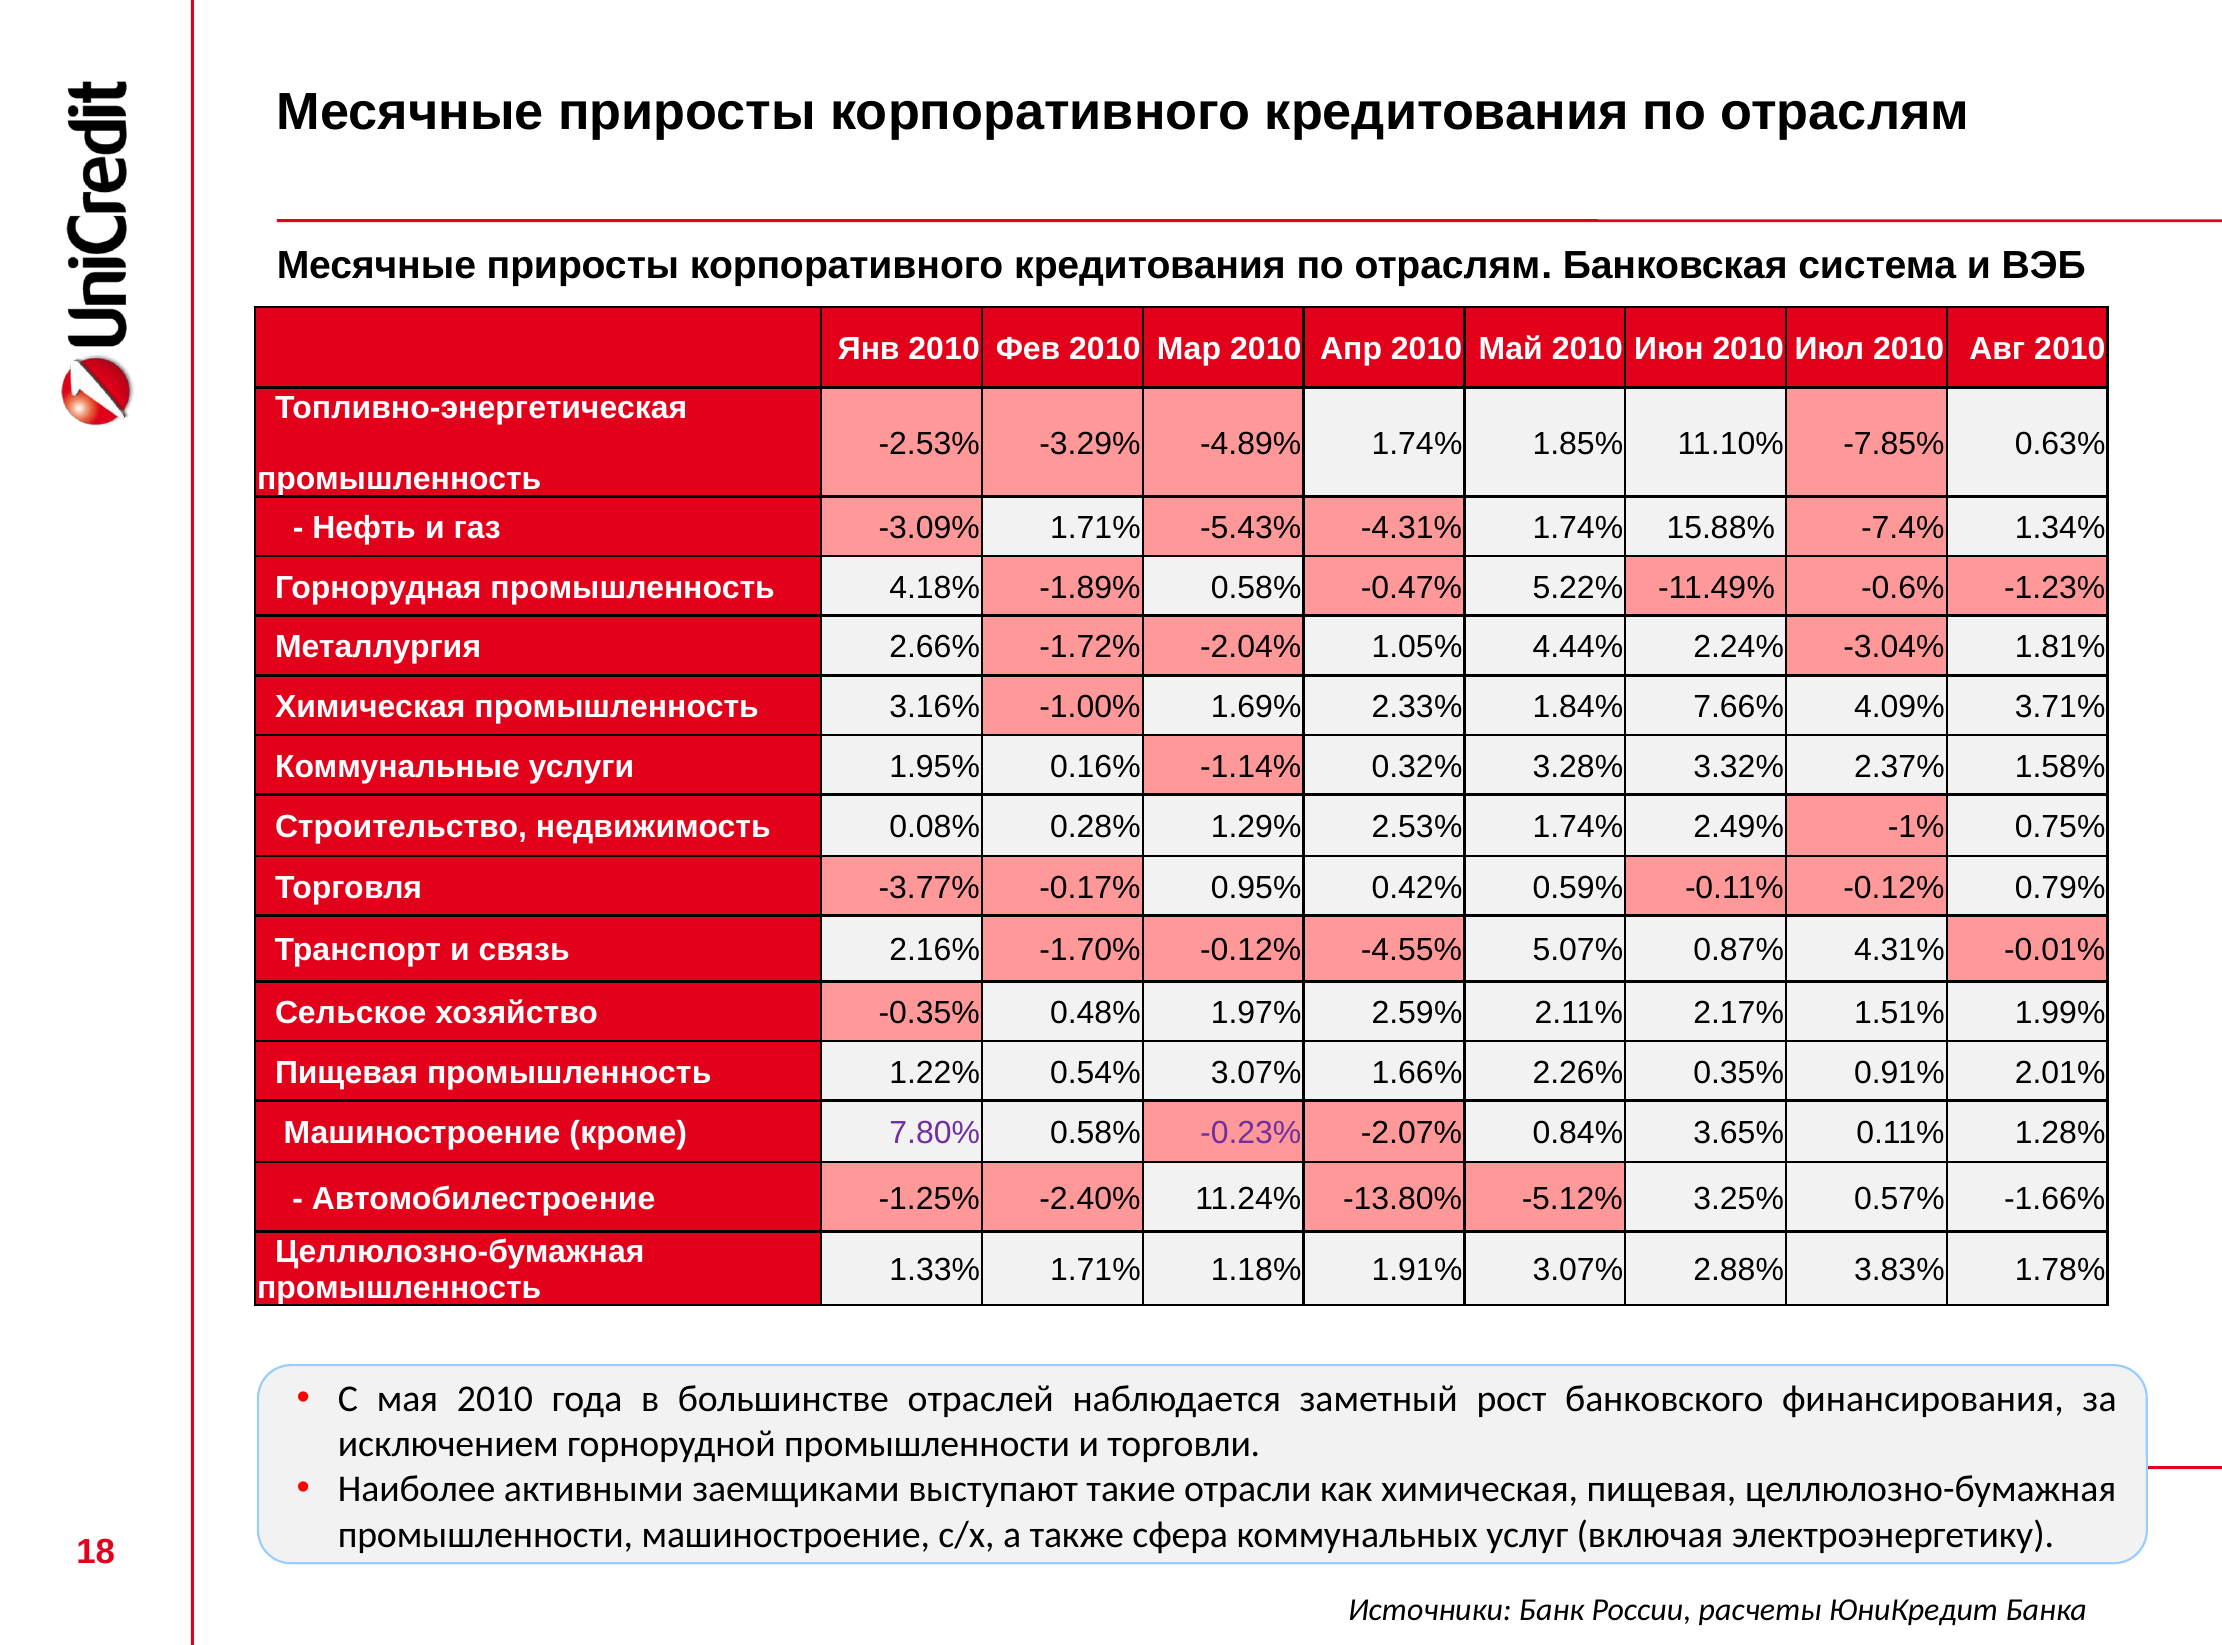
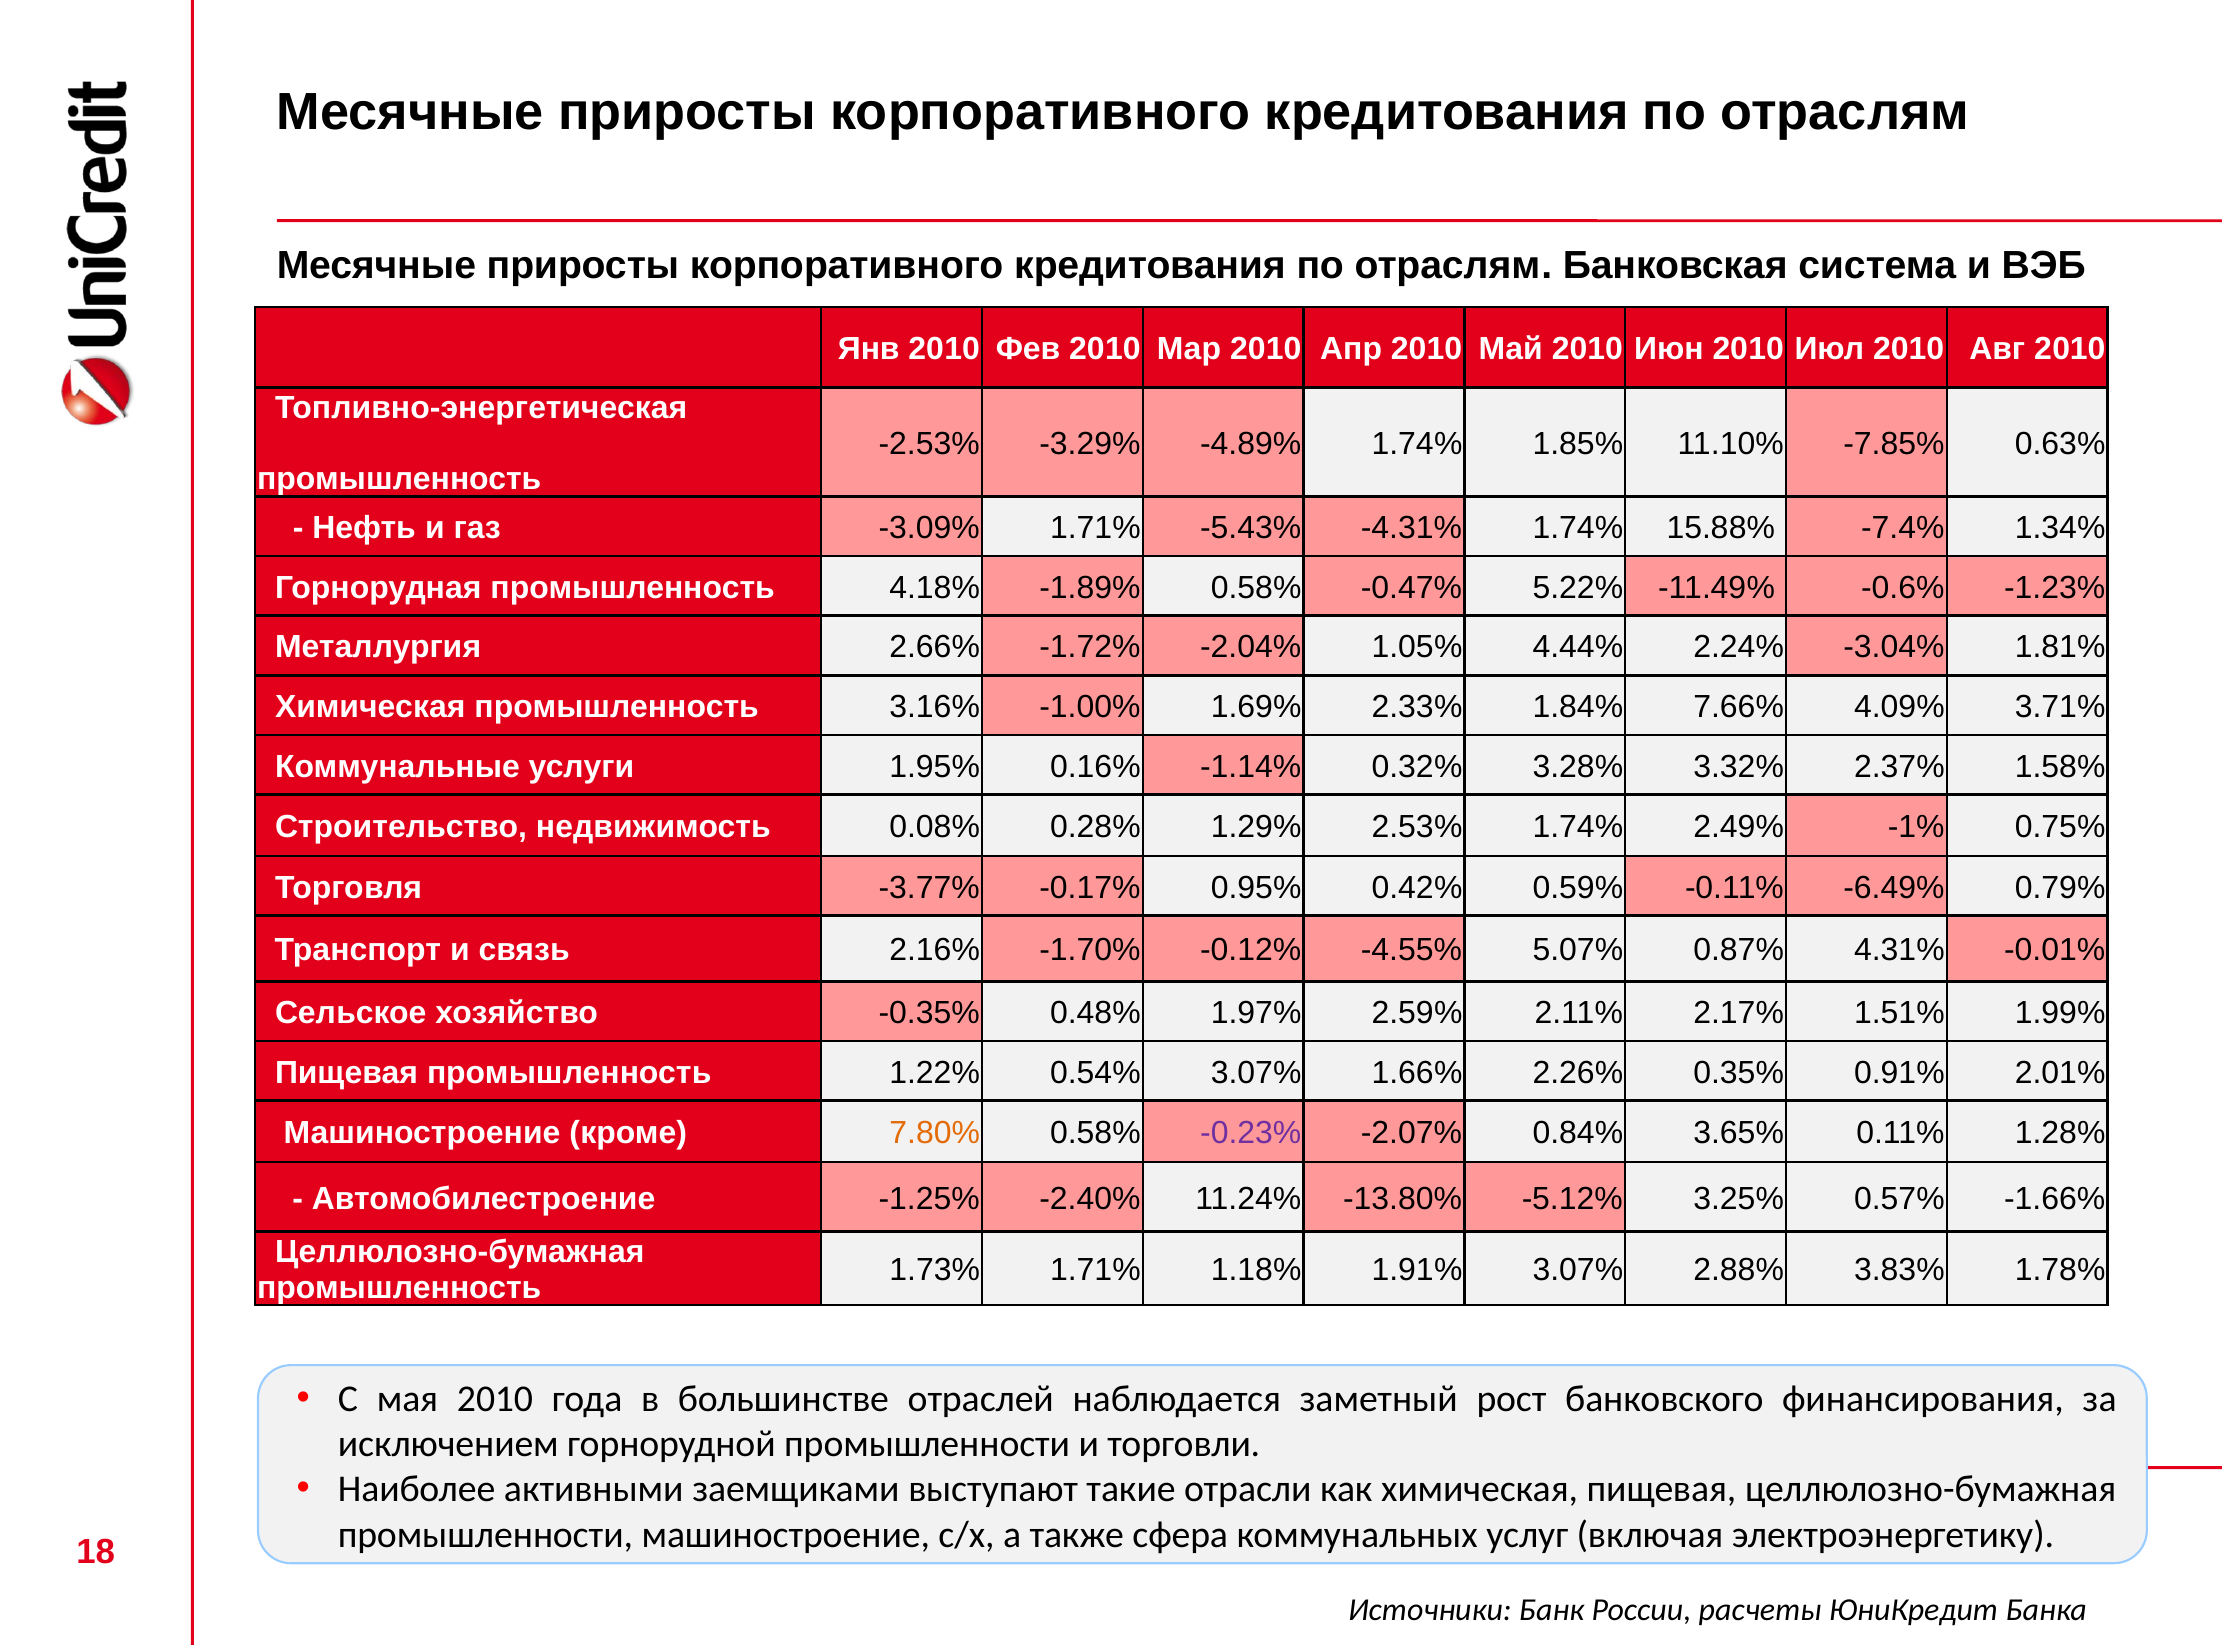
-0.11% -0.12%: -0.12% -> -6.49%
7.80% colour: purple -> orange
1.33%: 1.33% -> 1.73%
